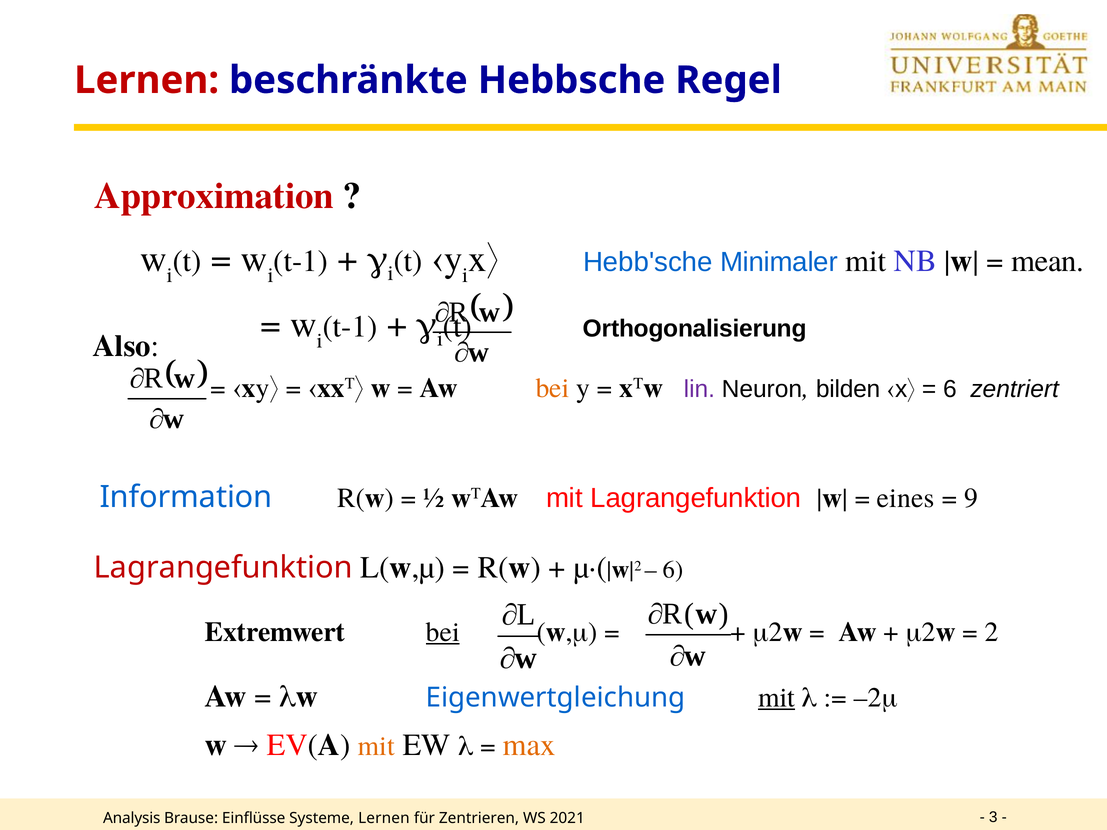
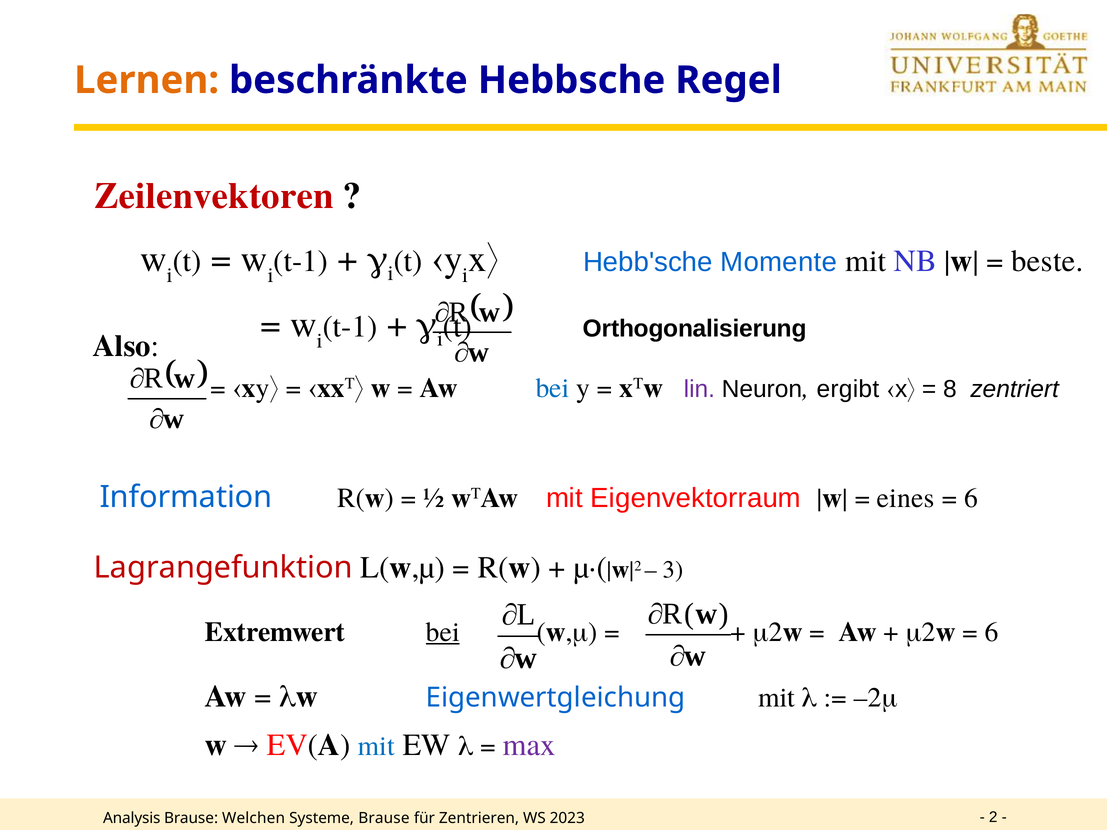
Lernen at (147, 80) colour: red -> orange
Approximation: Approximation -> Zeilenvektoren
Minimaler: Minimaler -> Momente
mean: mean -> beste
bei at (552, 388) colour: orange -> blue
bilden: bilden -> ergibt
6 at (950, 389): 6 -> 8
mit Lagrangefunktion: Lagrangefunktion -> Eigenvektorraum
9 at (971, 498): 9 -> 6
6 at (673, 570): 6 -> 3
2 at (992, 632): 2 -> 6
mit at (776, 698) underline: present -> none
mit at (376, 746) colour: orange -> blue
max colour: orange -> purple
Einflüsse: Einflüsse -> Welchen
Systeme Lernen: Lernen -> Brause
2021: 2021 -> 2023
3: 3 -> 2
